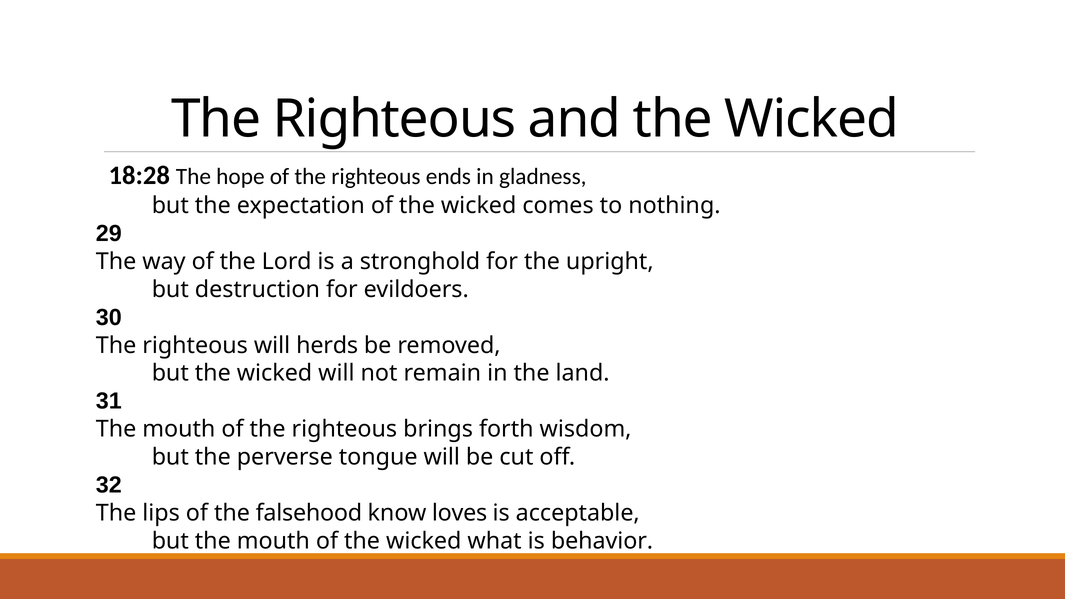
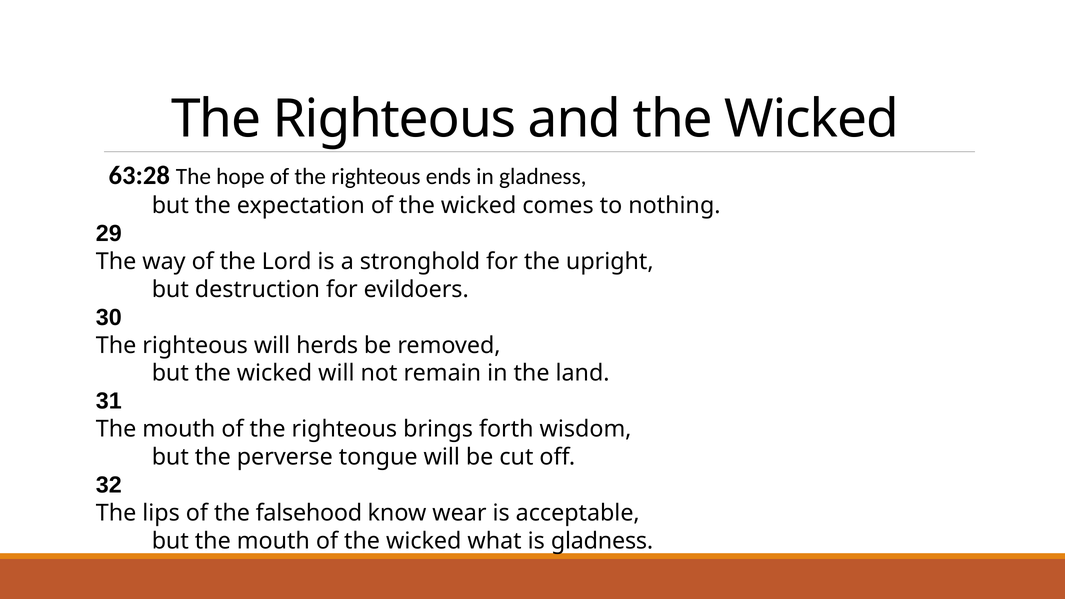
18:28: 18:28 -> 63:28
loves: loves -> wear
is behavior: behavior -> gladness
